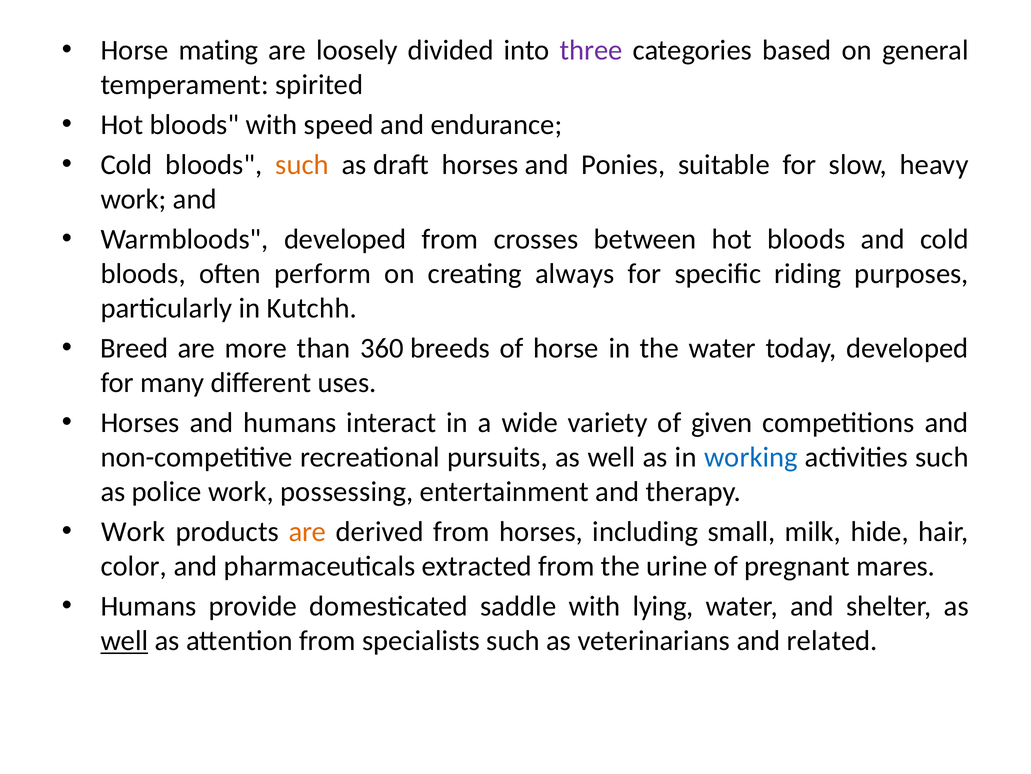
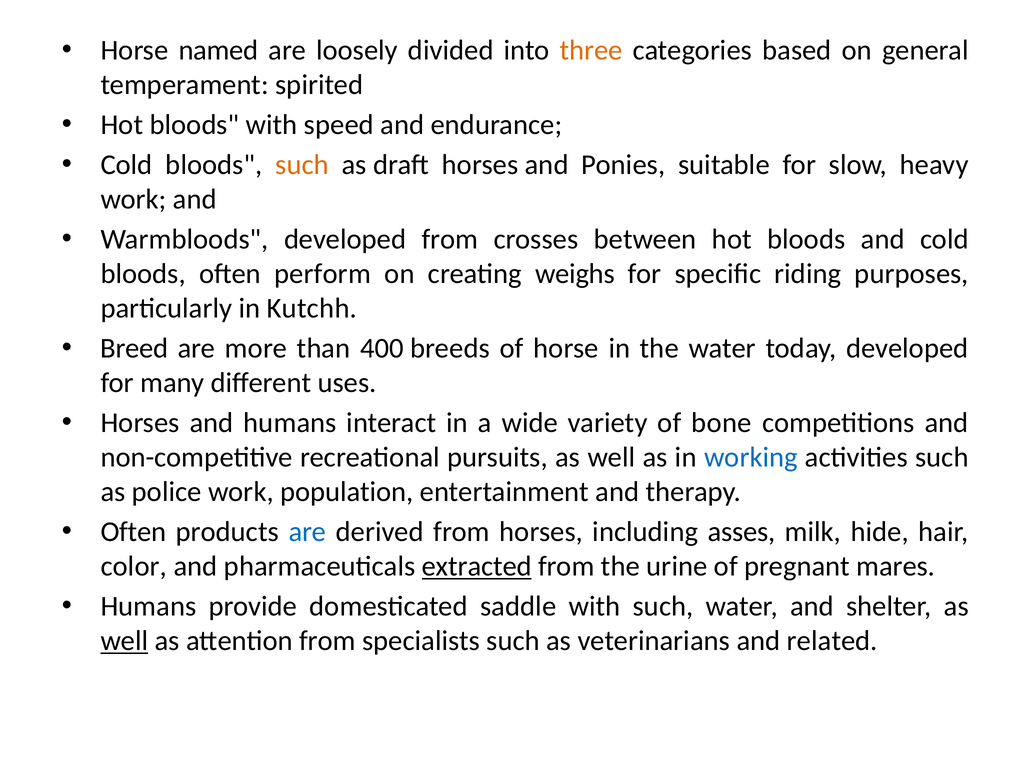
mating: mating -> named
three colour: purple -> orange
always: always -> weighs
360: 360 -> 400
given: given -> bone
possessing: possessing -> population
Work at (133, 531): Work -> Often
are at (307, 531) colour: orange -> blue
small: small -> asses
extracted underline: none -> present
with lying: lying -> such
